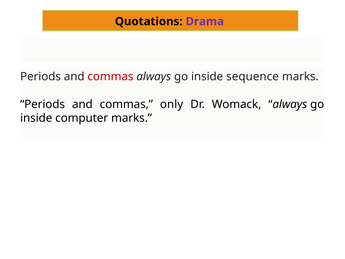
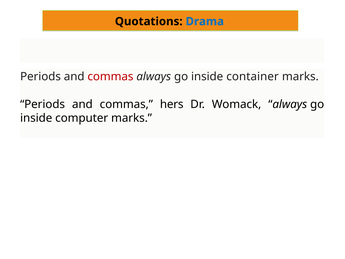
Drama colour: purple -> blue
sequence: sequence -> container
only: only -> hers
